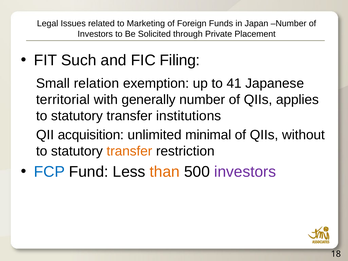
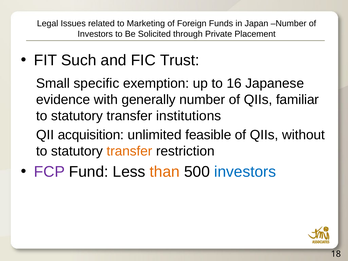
Filing: Filing -> Trust
relation: relation -> specific
41: 41 -> 16
territorial: territorial -> evidence
applies: applies -> familiar
minimal: minimal -> feasible
FCP colour: blue -> purple
investors at (245, 172) colour: purple -> blue
